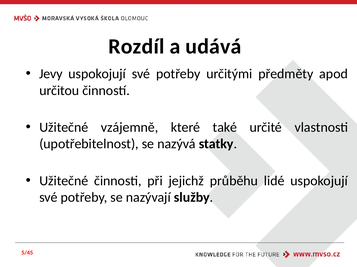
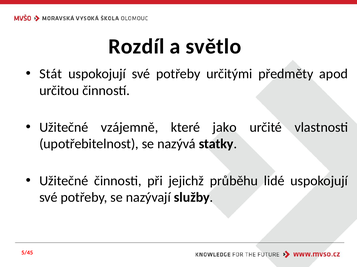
udává: udává -> světlo
Jevy: Jevy -> Stát
také: také -> jako
